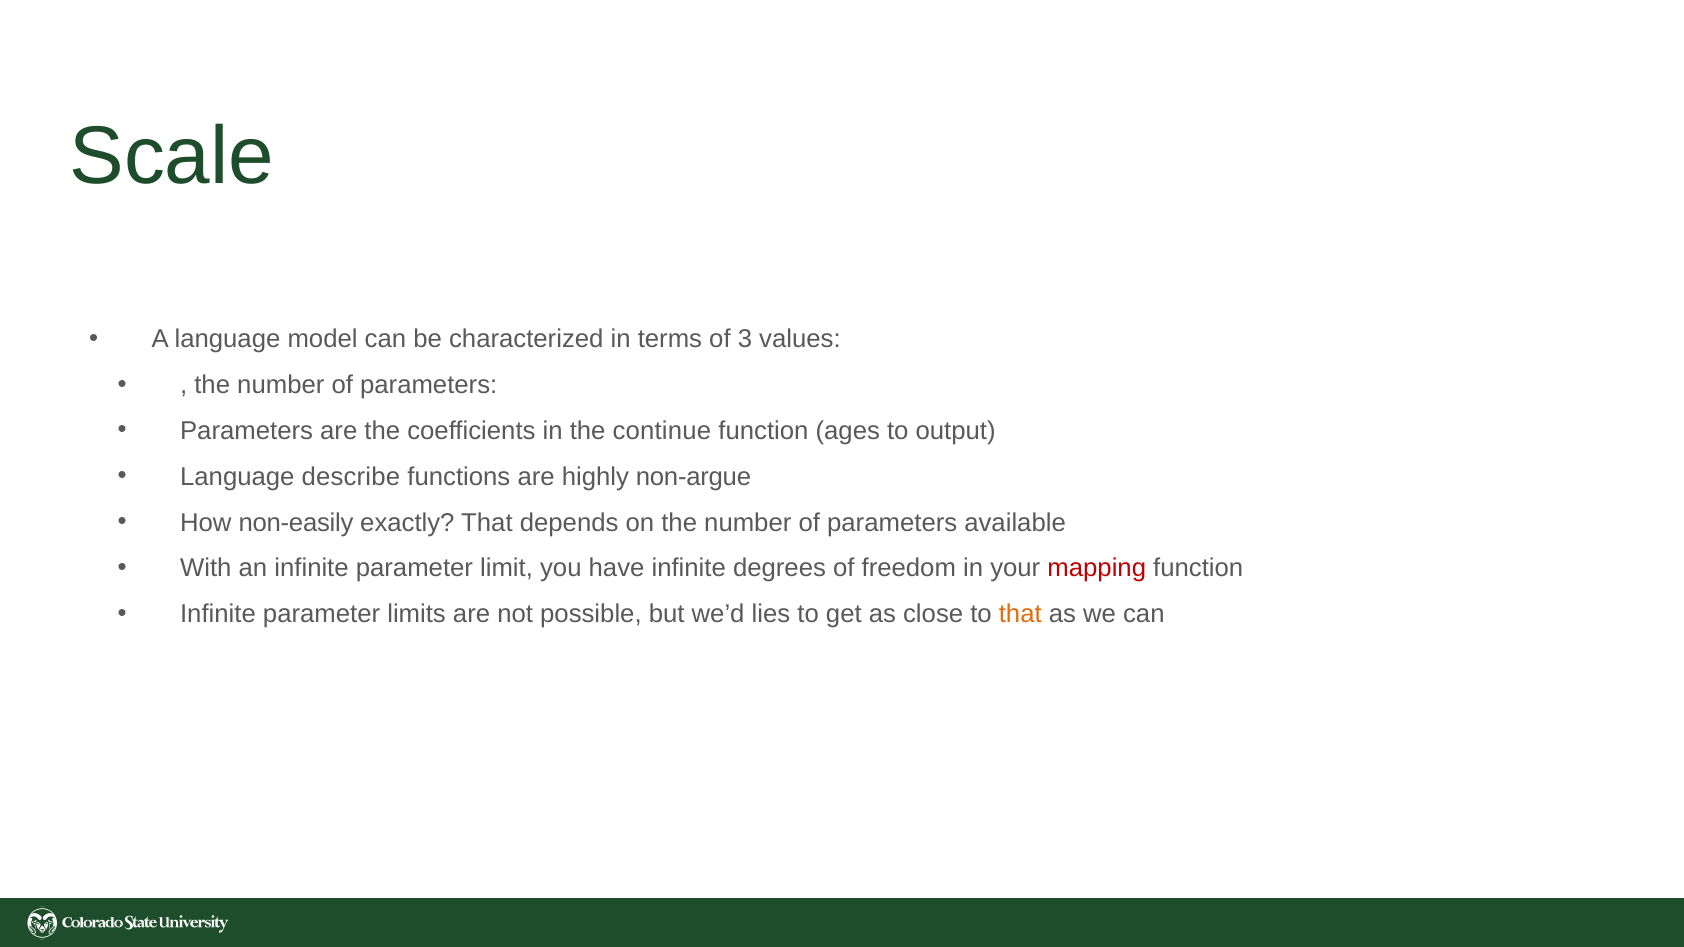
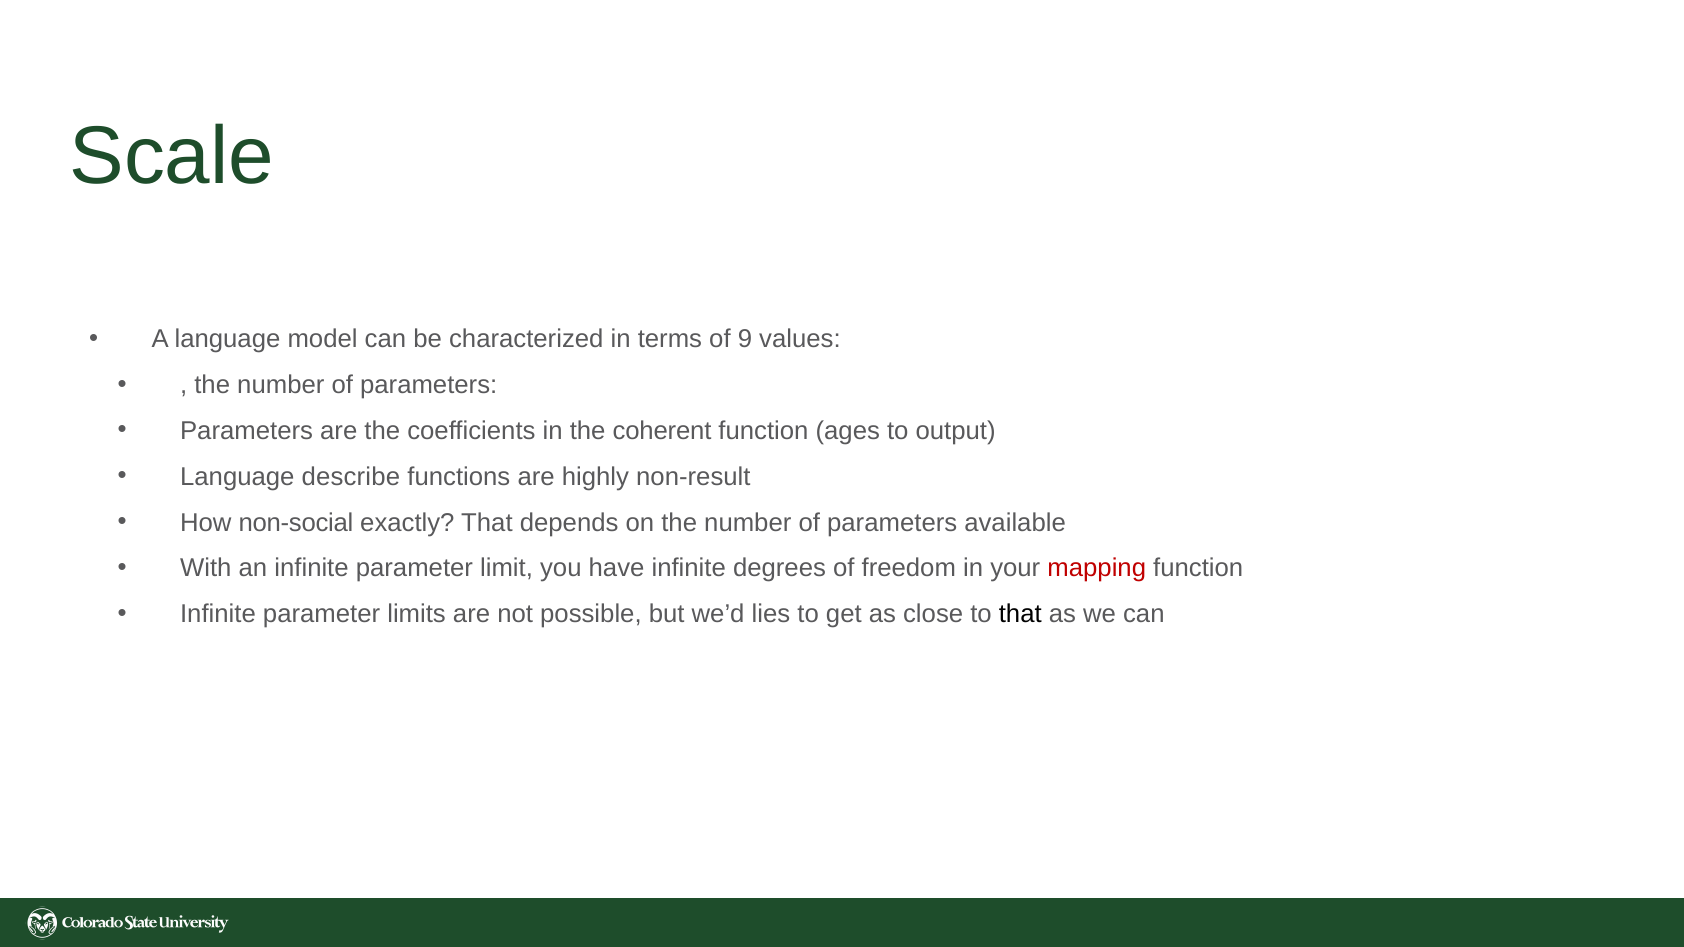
3: 3 -> 9
continue: continue -> coherent
non-argue: non-argue -> non-result
non-easily: non-easily -> non-social
that at (1020, 614) colour: orange -> black
